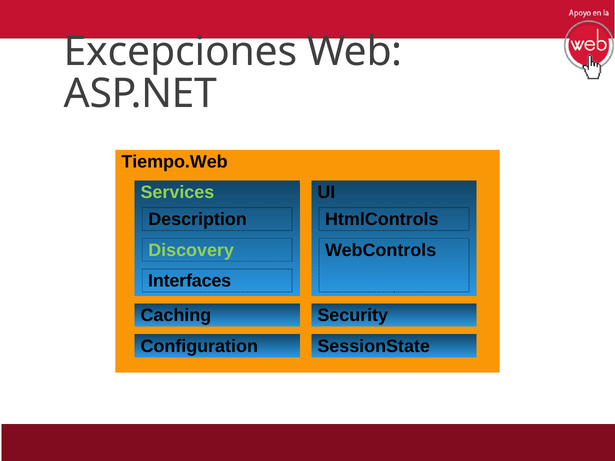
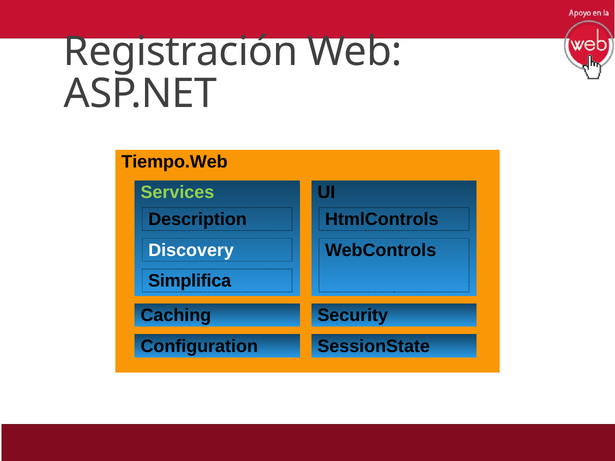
Excepciones: Excepciones -> Registración
Discovery colour: light green -> white
Interfaces: Interfaces -> Simplifica
